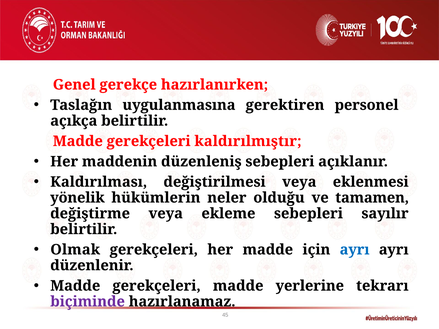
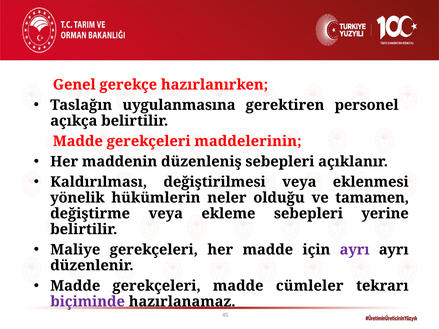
kaldırılmıştır: kaldırılmıştır -> maddelerinin
sayılır: sayılır -> yerine
Olmak: Olmak -> Maliye
ayrı at (355, 250) colour: blue -> purple
yerlerine: yerlerine -> cümleler
